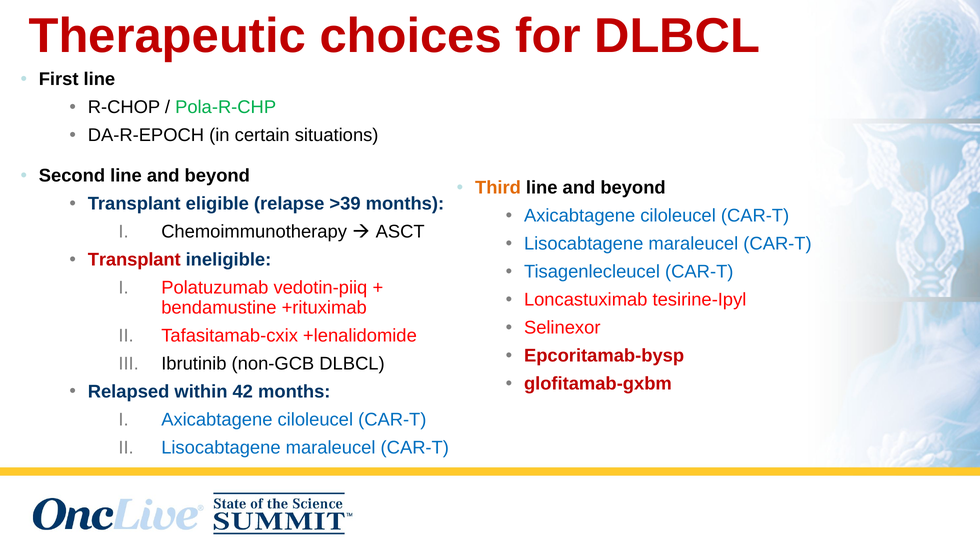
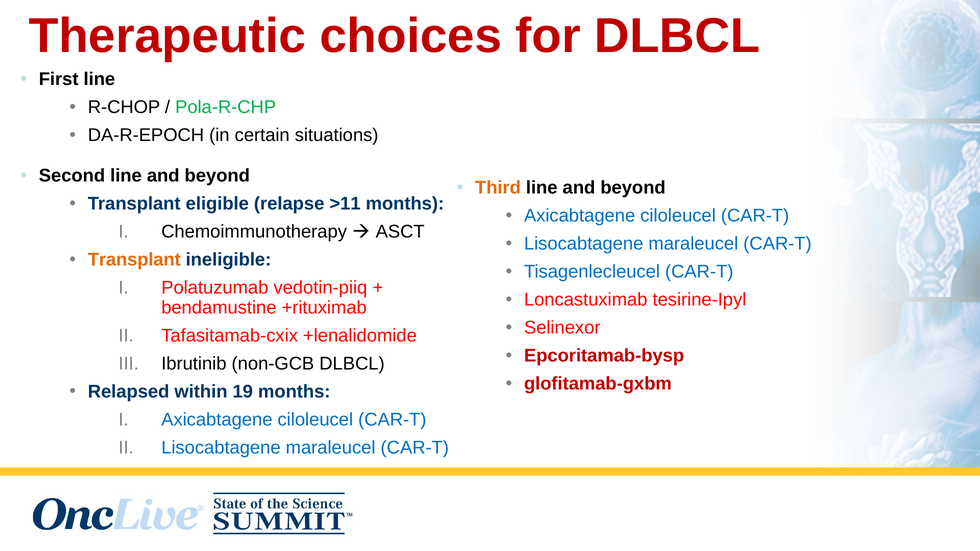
>39: >39 -> >11
Transplant at (134, 260) colour: red -> orange
42: 42 -> 19
